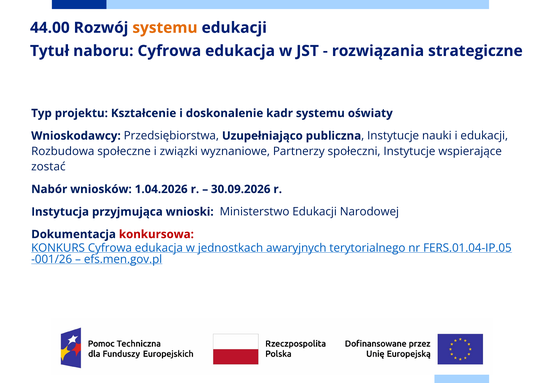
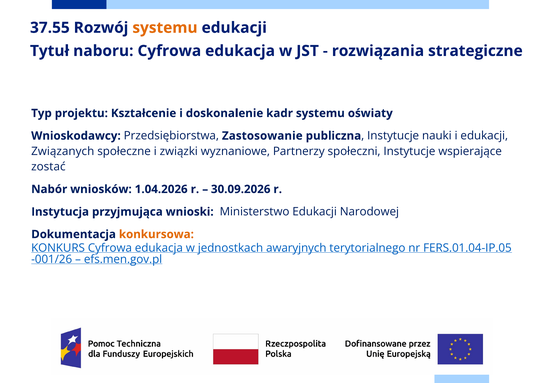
44.00: 44.00 -> 37.55
Uzupełniająco: Uzupełniająco -> Zastosowanie
Rozbudowa: Rozbudowa -> Związanych
konkursowa colour: red -> orange
